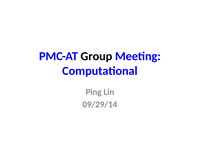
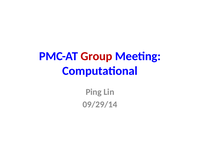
Group colour: black -> red
